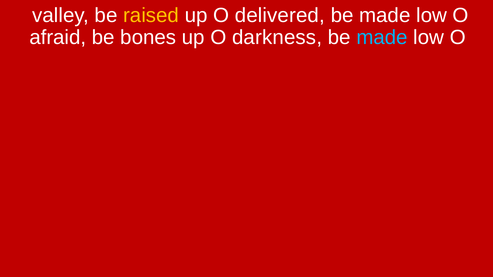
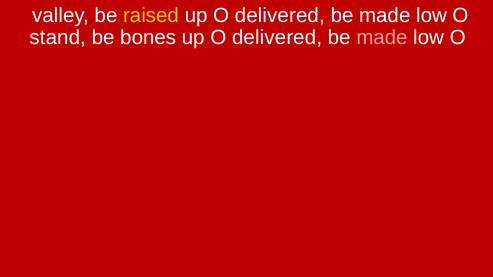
afraid: afraid -> stand
darkness at (277, 37): darkness -> delivered
made at (382, 37) colour: light blue -> pink
